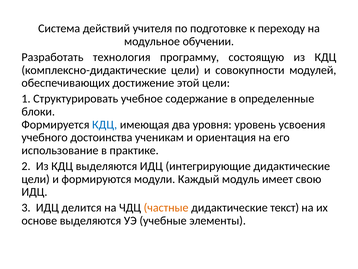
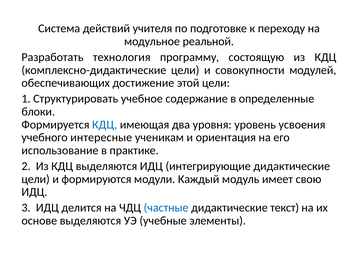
обучении: обучении -> реальной
достоинства: достоинства -> интересные
частные colour: orange -> blue
